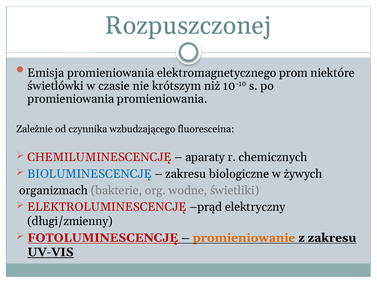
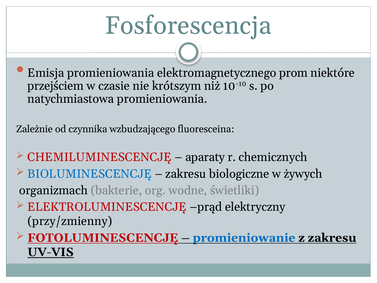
Rozpuszczonej: Rozpuszczonej -> Fosforescencja
świetlówki: świetlówki -> przejściem
promieniowania at (71, 99): promieniowania -> natychmiastowa
długi/zmienny: długi/zmienny -> przy/zmienny
promieniowanie colour: orange -> blue
